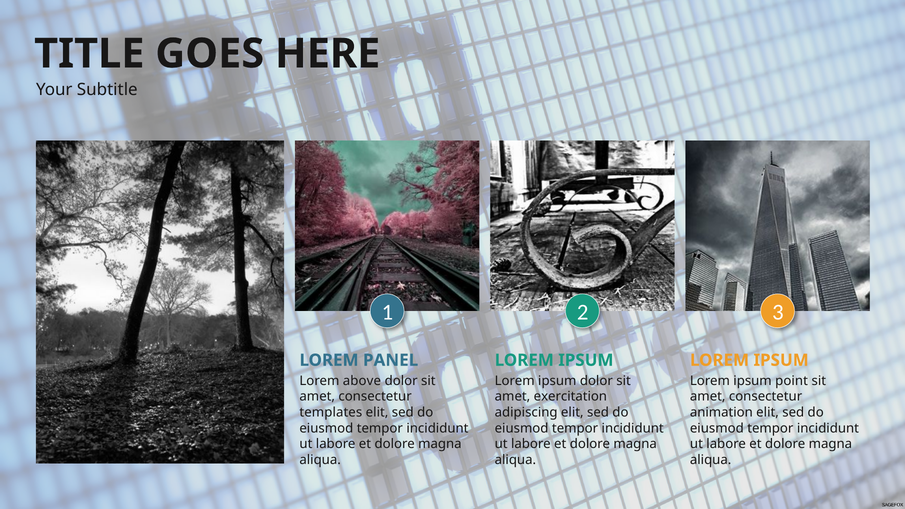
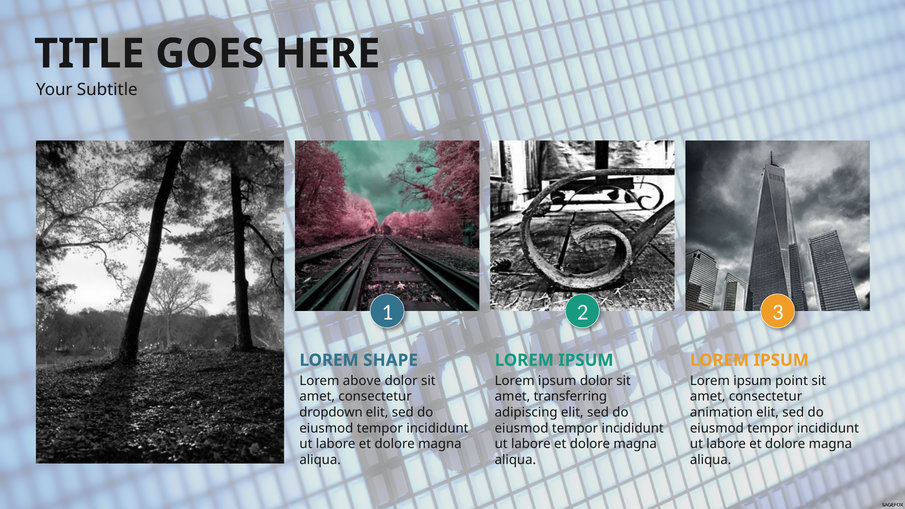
PANEL: PANEL -> SHAPE
exercitation: exercitation -> transferring
templates: templates -> dropdown
